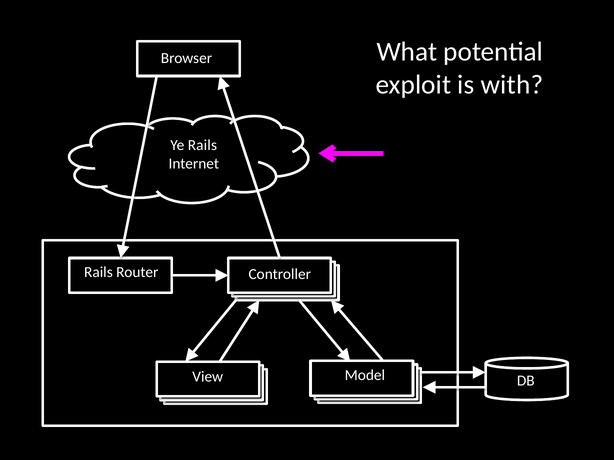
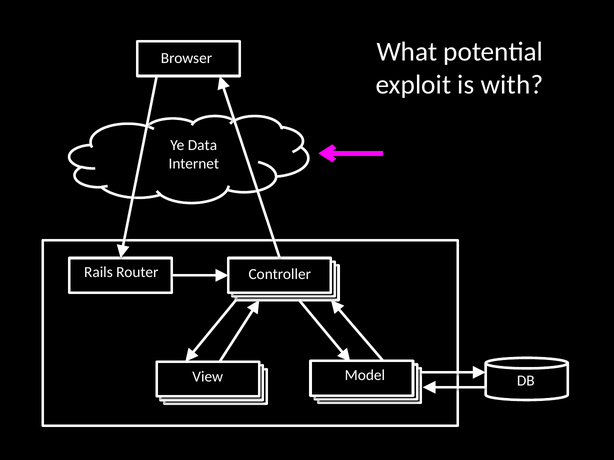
Ye Rails: Rails -> Data
